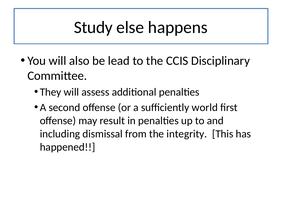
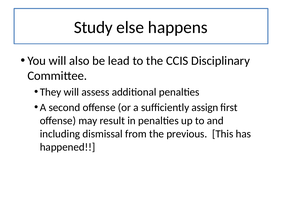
world: world -> assign
integrity: integrity -> previous
